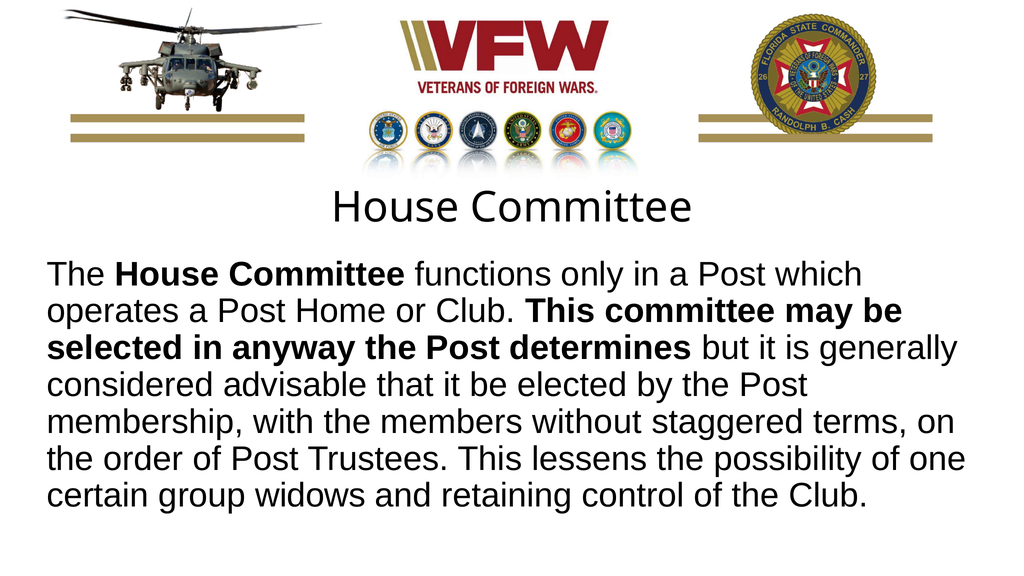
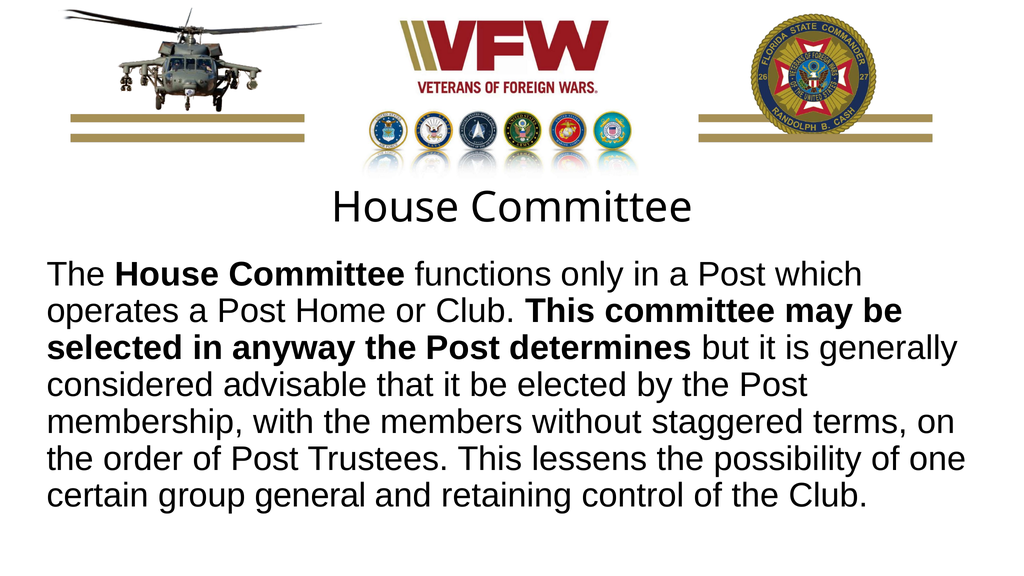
widows: widows -> general
